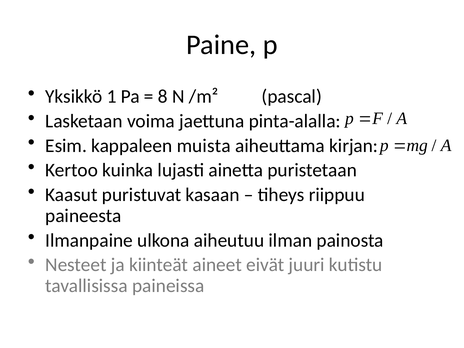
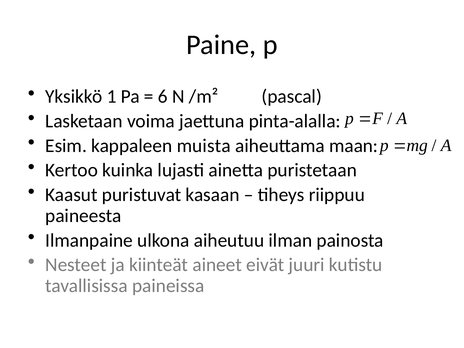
8: 8 -> 6
kirjan: kirjan -> maan
